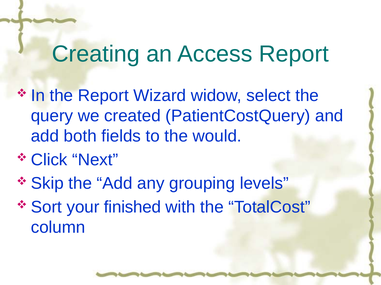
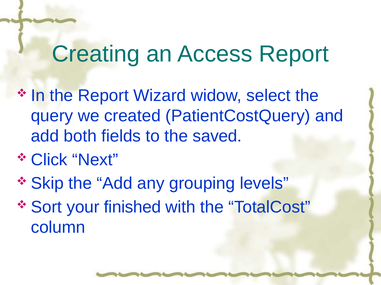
would: would -> saved
